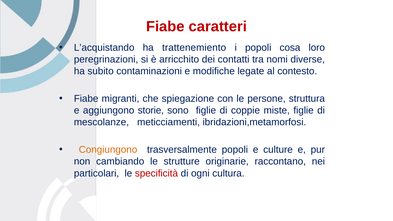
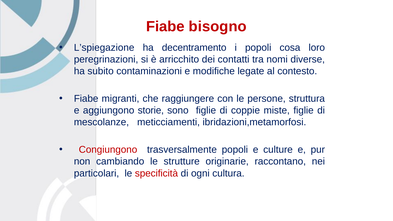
caratteri: caratteri -> bisogno
L’acquistando: L’acquistando -> L’spiegazione
trattenemiento: trattenemiento -> decentramento
spiegazione: spiegazione -> raggiungere
Congiungono colour: orange -> red
